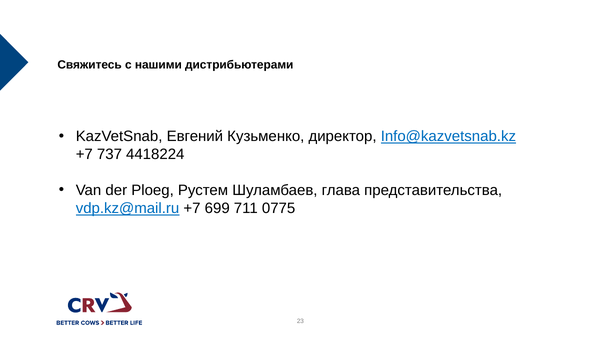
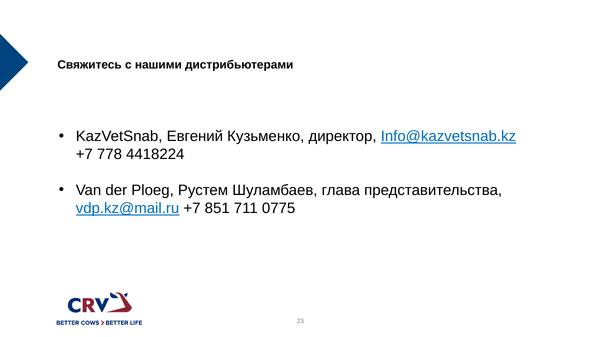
737: 737 -> 778
699: 699 -> 851
